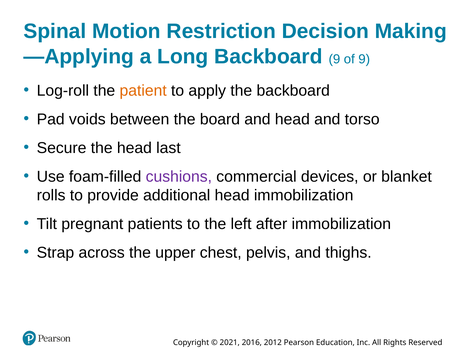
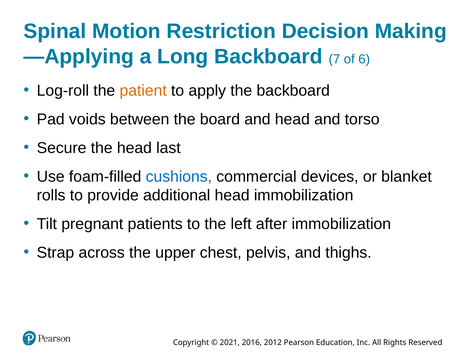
Backboard 9: 9 -> 7
of 9: 9 -> 6
cushions colour: purple -> blue
